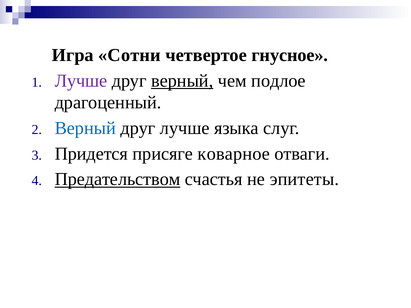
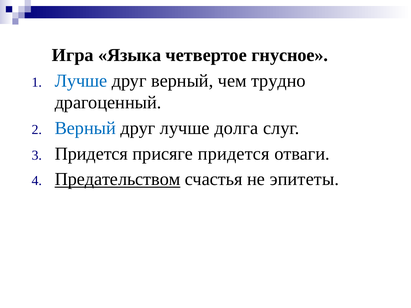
Сотни: Сотни -> Языка
Лучше at (81, 81) colour: purple -> blue
верный at (182, 81) underline: present -> none
подлое: подлое -> трудно
языка: языка -> долга
присяге коварное: коварное -> придется
